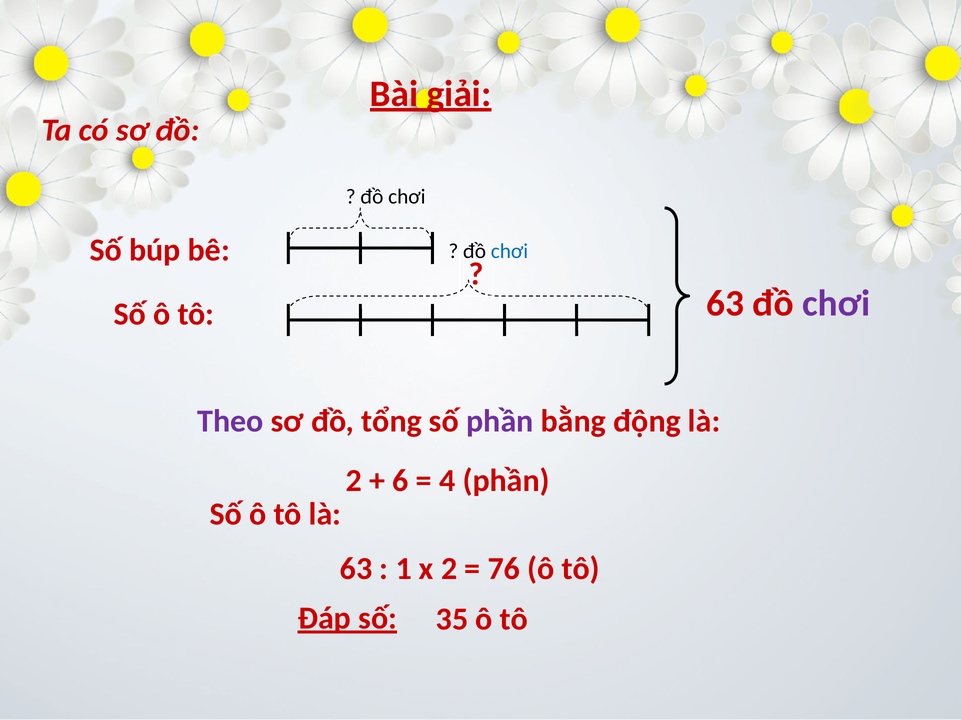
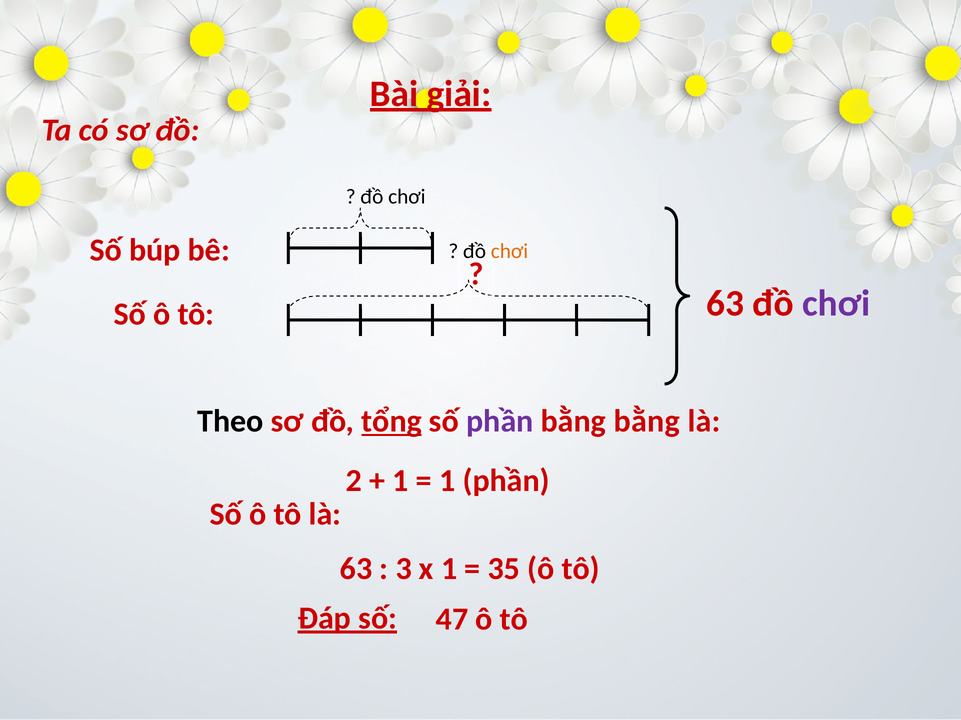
chơi at (509, 251) colour: blue -> orange
Theo colour: purple -> black
tổng underline: none -> present
bằng động: động -> bằng
6 at (401, 481): 6 -> 1
4 at (447, 481): 4 -> 1
1: 1 -> 3
x 2: 2 -> 1
76: 76 -> 35
35: 35 -> 47
